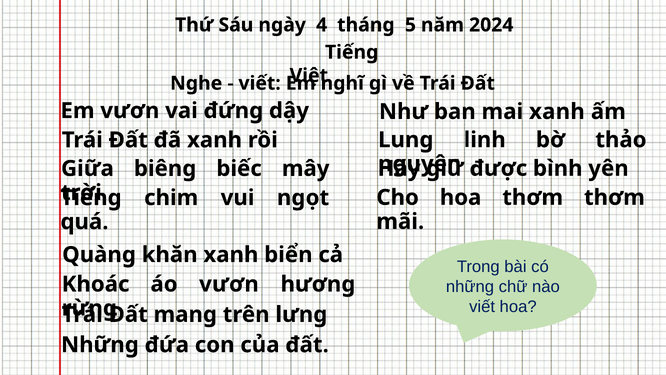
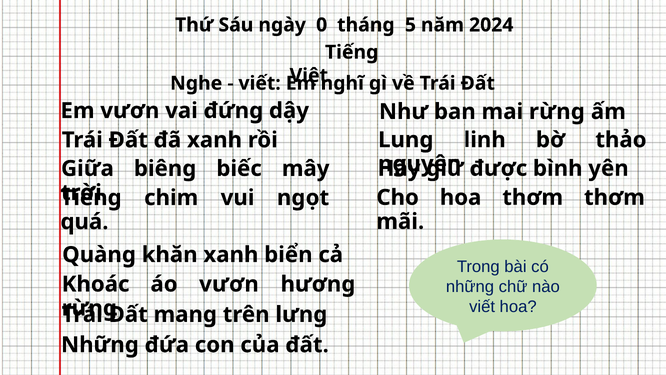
4: 4 -> 0
mai xanh: xanh -> rừng
